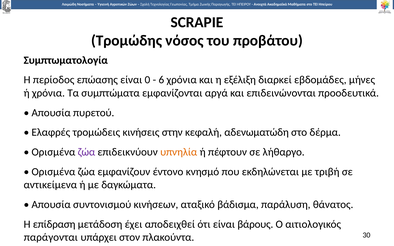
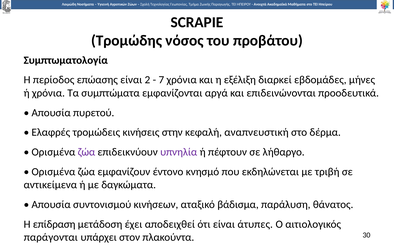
είναι 0: 0 -> 2
6: 6 -> 7
αδενωματώδη: αδενωματώδη -> αναπνευστική
υπνηλία colour: orange -> purple
βάρους: βάρους -> άτυπες
